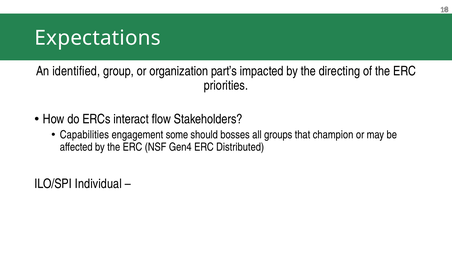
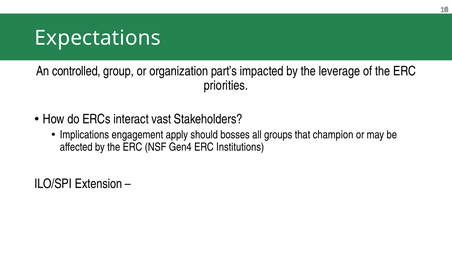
identified: identified -> controlled
directing: directing -> leverage
flow: flow -> vast
Capabilities: Capabilities -> Implications
some: some -> apply
Distributed: Distributed -> Institutions
Individual: Individual -> Extension
